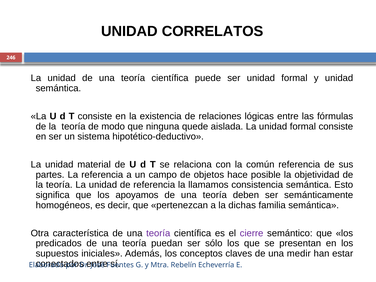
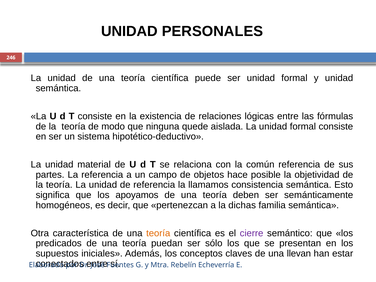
CORRELATOS: CORRELATOS -> PERSONALES
teoría at (158, 233) colour: purple -> orange
medir: medir -> llevan
